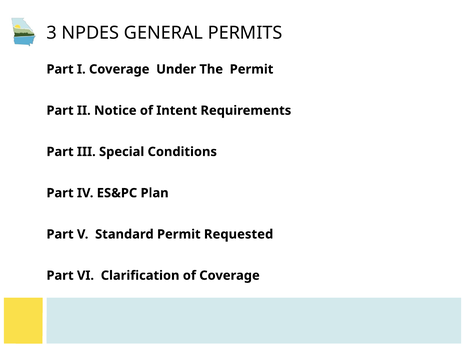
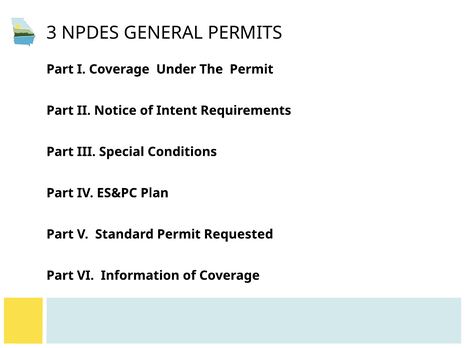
Clarification: Clarification -> Information
